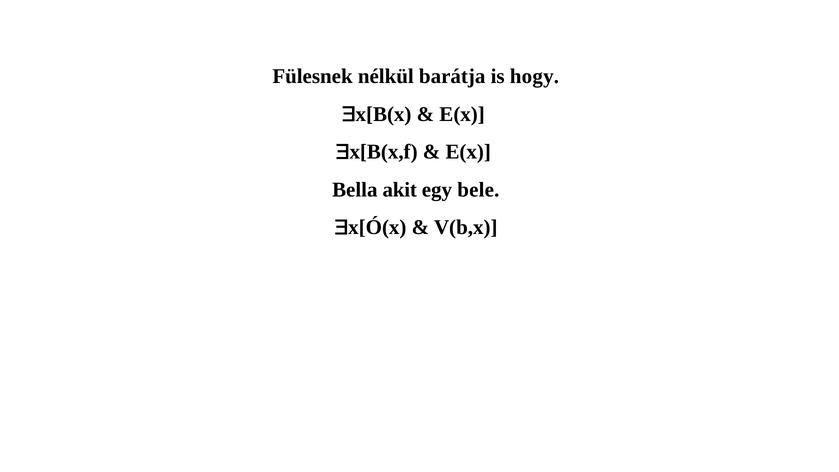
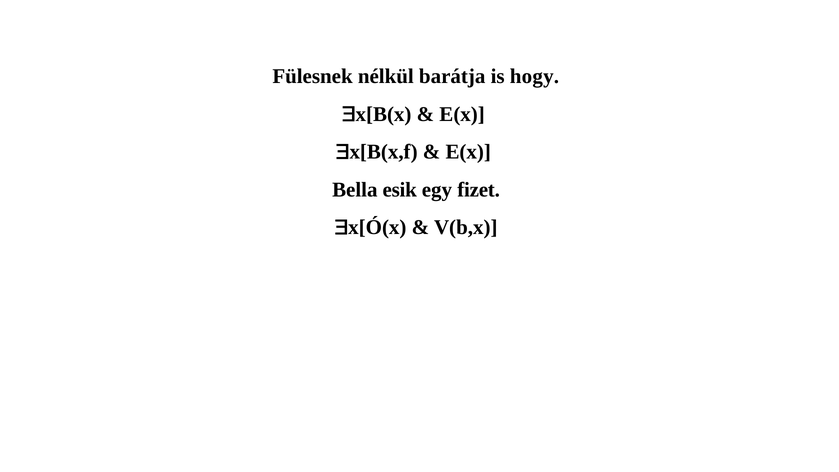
akit: akit -> esik
bele: bele -> fizet
